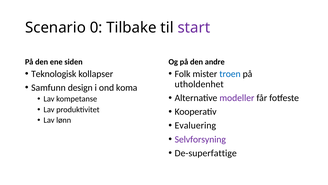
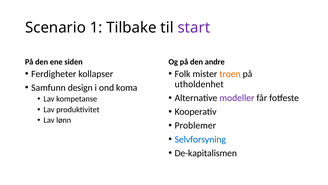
0: 0 -> 1
Teknologisk: Teknologisk -> Ferdigheter
troen colour: blue -> orange
Evaluering: Evaluering -> Problemer
Selvforsyning colour: purple -> blue
De-superfattige: De-superfattige -> De-kapitalismen
